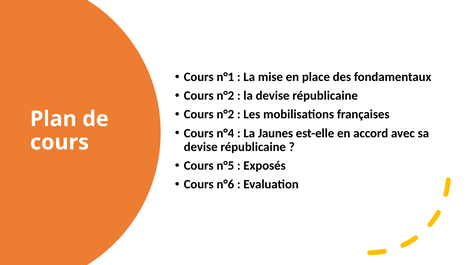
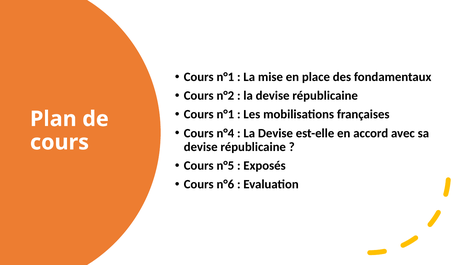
n°2 at (225, 114): n°2 -> n°1
Jaunes at (275, 133): Jaunes -> Devise
